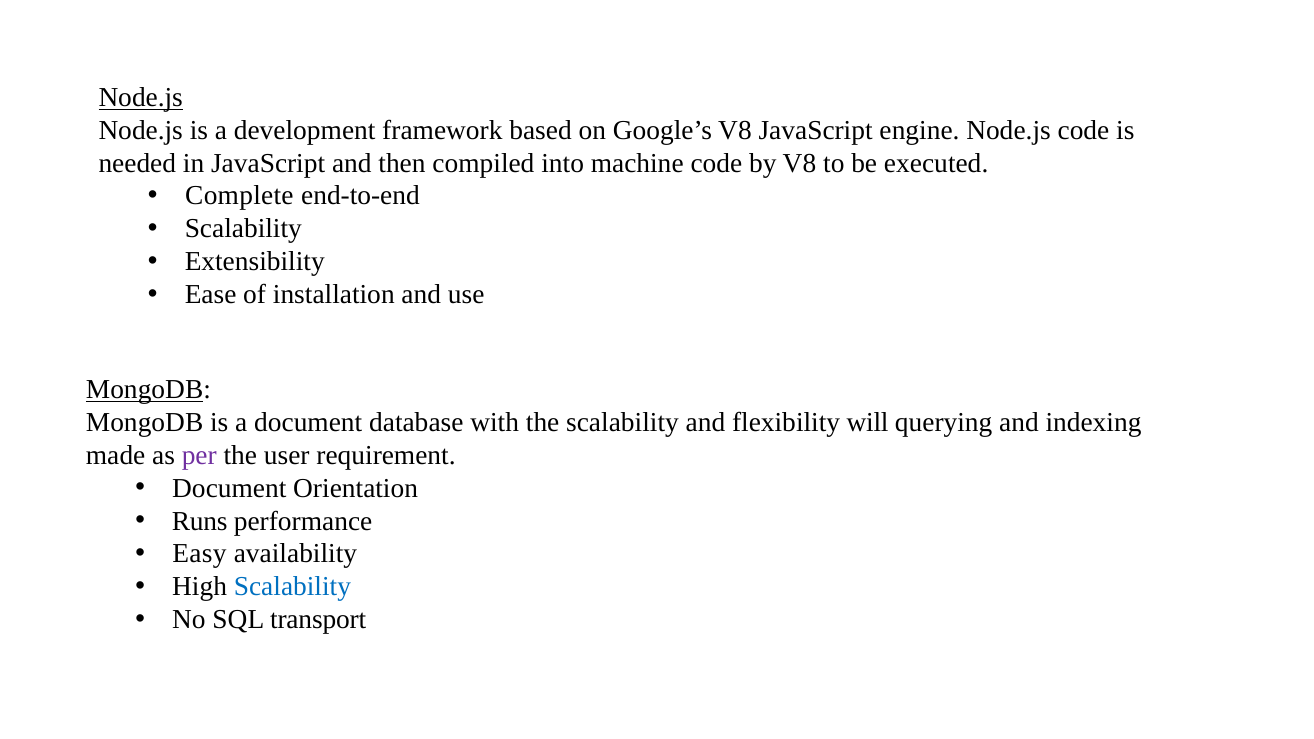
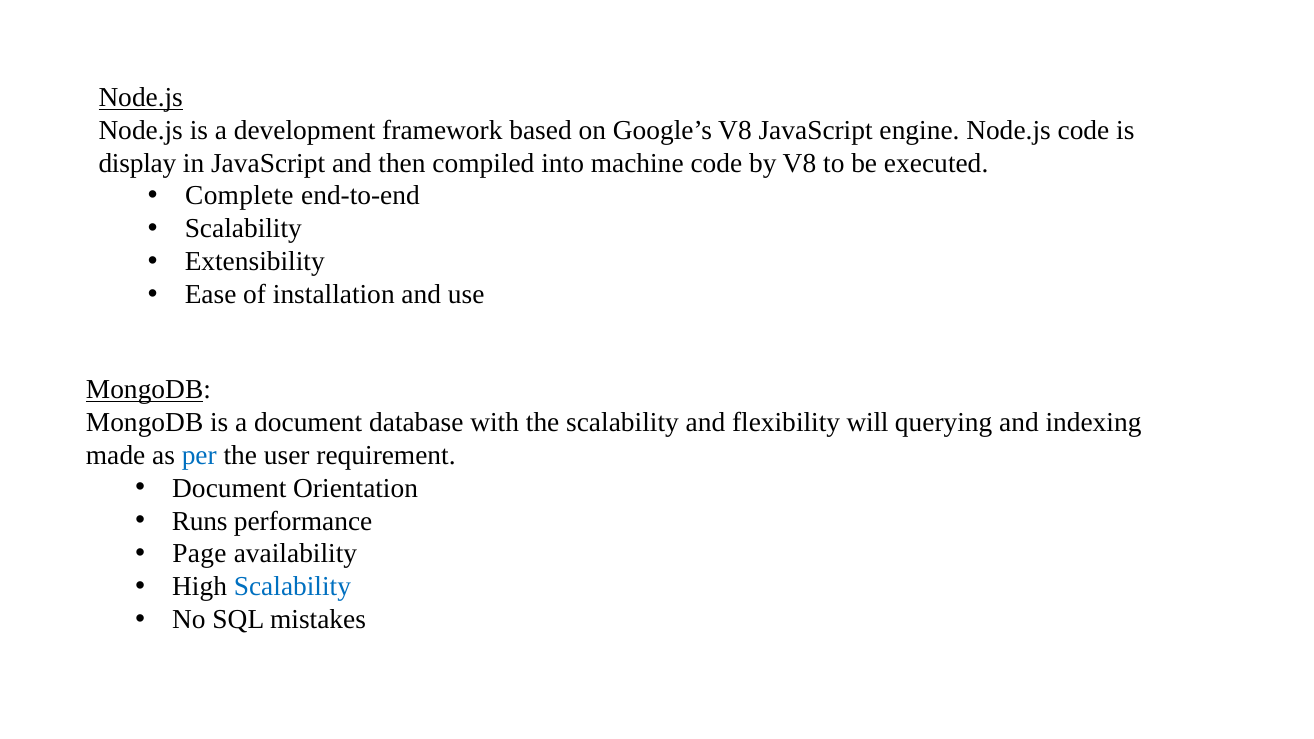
needed: needed -> display
per colour: purple -> blue
Easy: Easy -> Page
transport: transport -> mistakes
